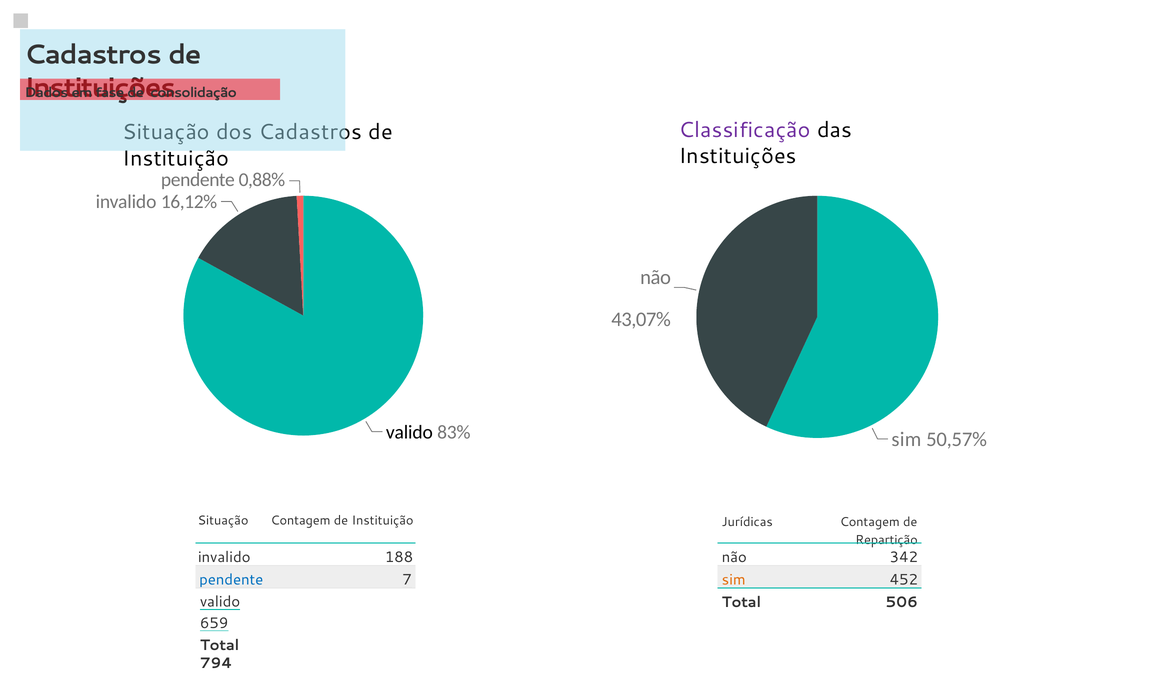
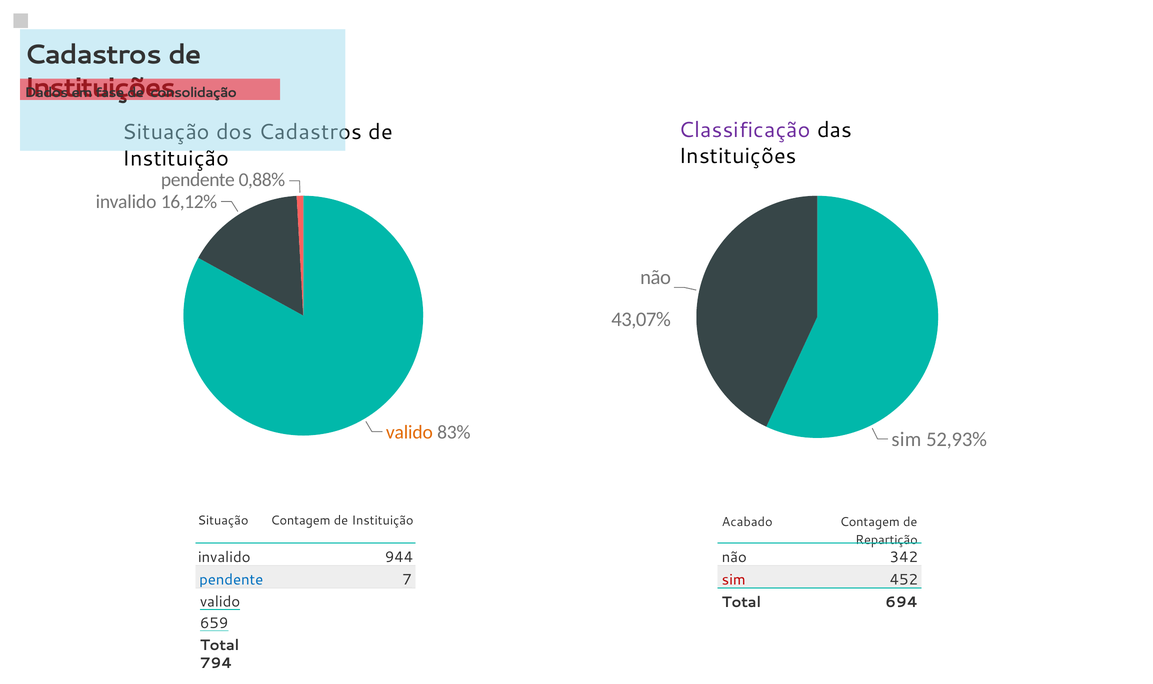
valido at (409, 432) colour: black -> orange
50,57%: 50,57% -> 52,93%
Jurídicas: Jurídicas -> Acabado
188: 188 -> 944
sim at (734, 579) colour: orange -> red
506: 506 -> 694
